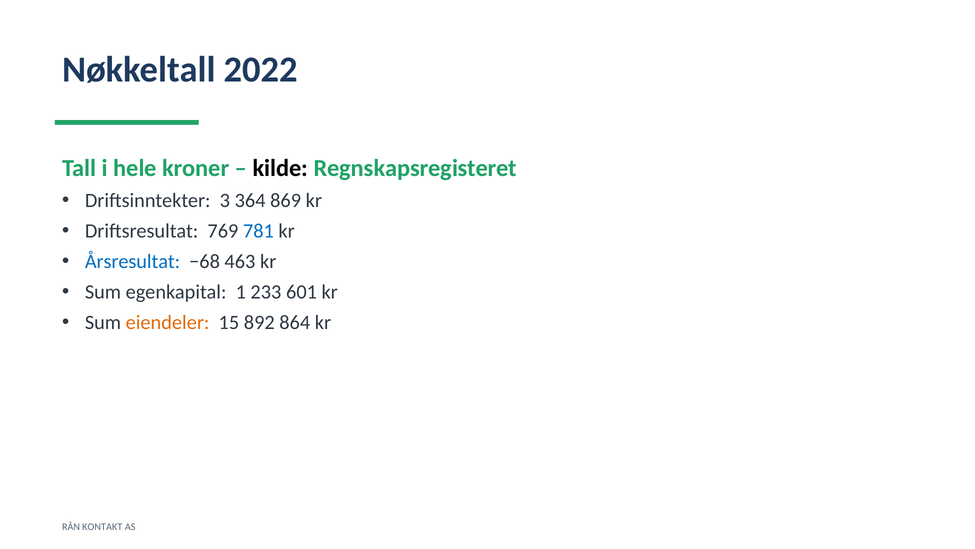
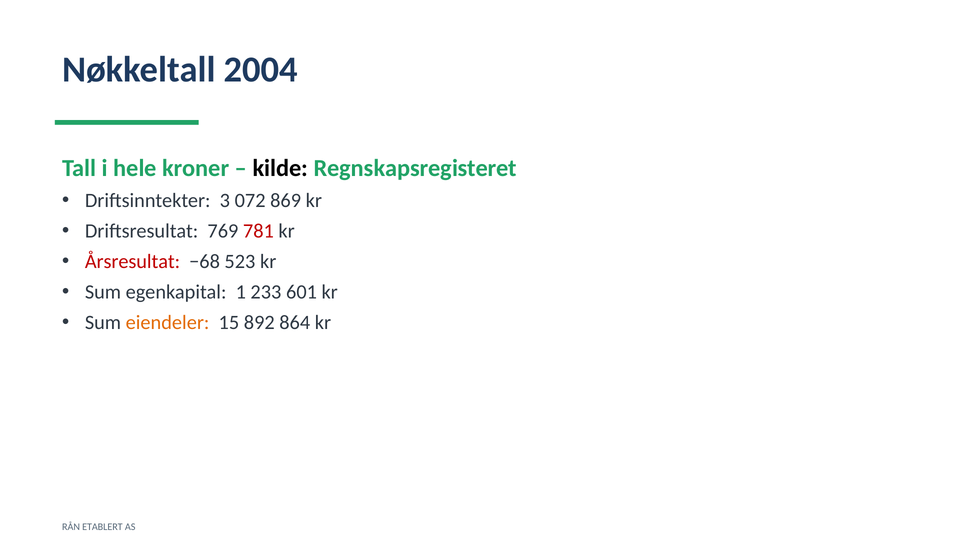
2022: 2022 -> 2004
364: 364 -> 072
781 colour: blue -> red
Årsresultat colour: blue -> red
463: 463 -> 523
KONTAKT: KONTAKT -> ETABLERT
